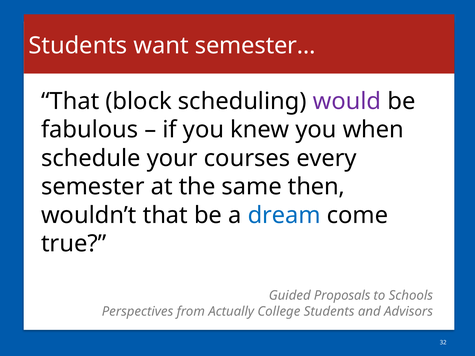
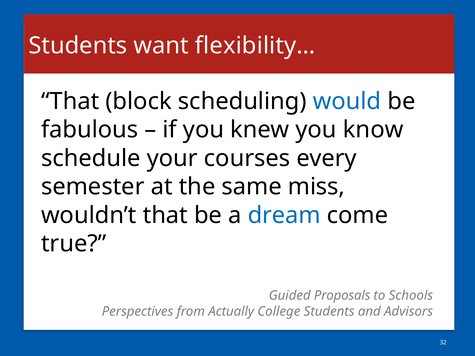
semester…: semester… -> flexibility…
would colour: purple -> blue
when: when -> know
then: then -> miss
